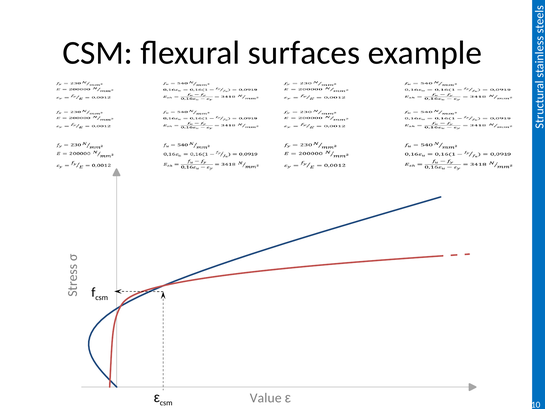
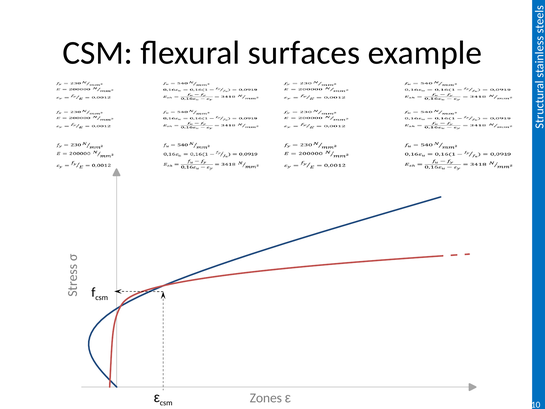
Value: Value -> Zones
